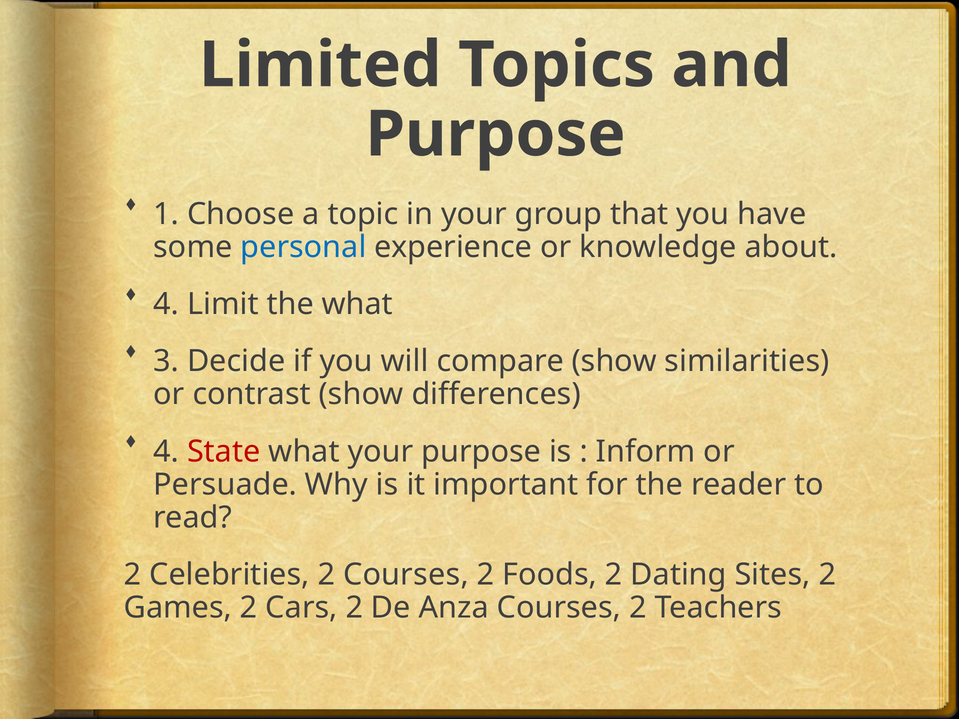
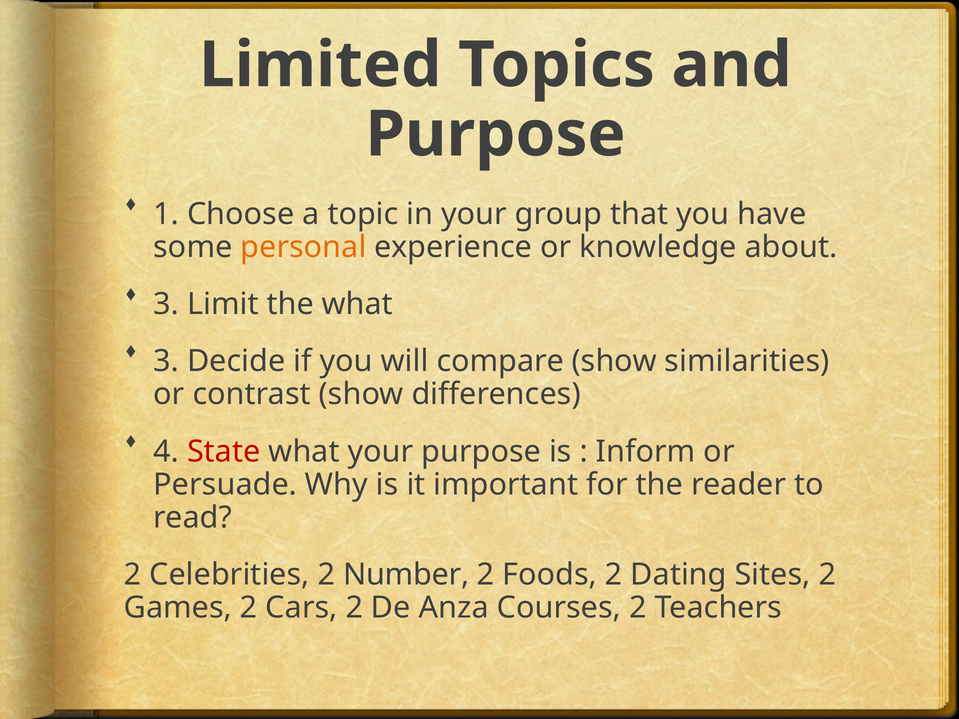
personal colour: blue -> orange
4 at (166, 304): 4 -> 3
2 Courses: Courses -> Number
